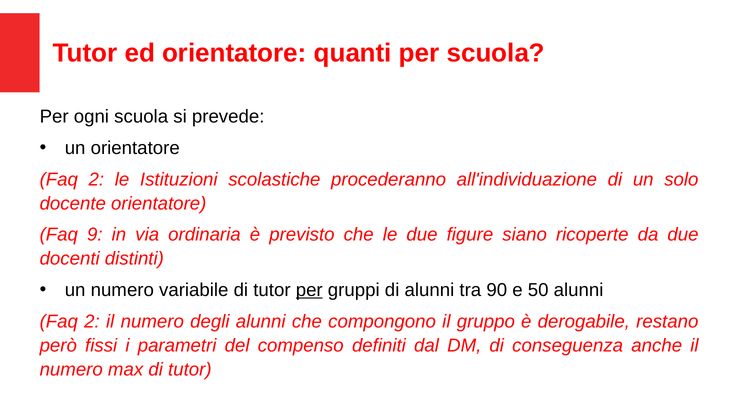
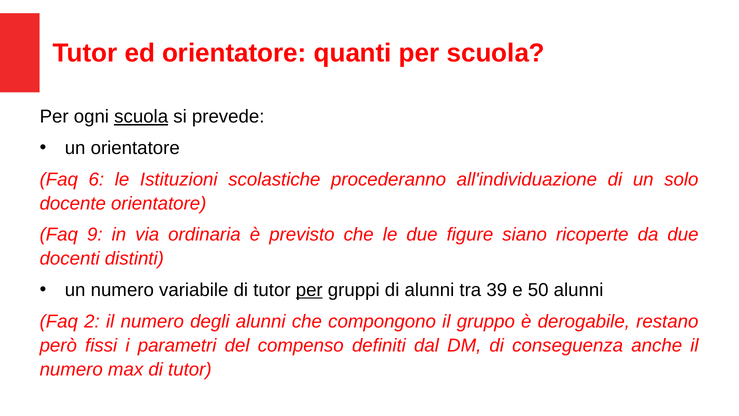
scuola at (141, 117) underline: none -> present
2 at (96, 179): 2 -> 6
90: 90 -> 39
